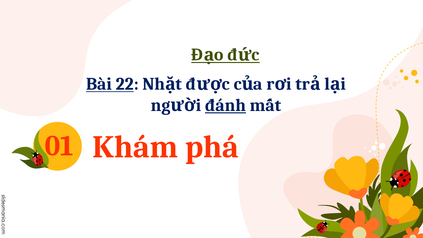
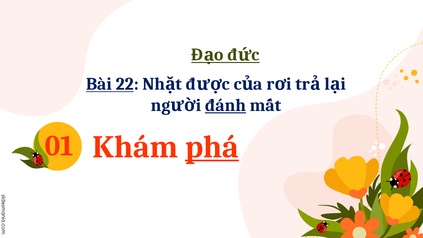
phá underline: none -> present
